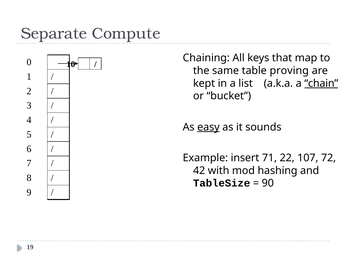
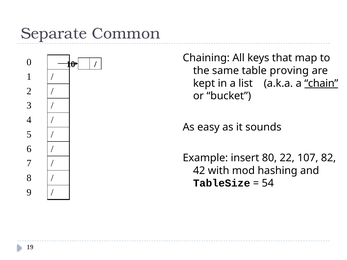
Compute: Compute -> Common
easy underline: present -> none
71: 71 -> 80
72: 72 -> 82
90: 90 -> 54
